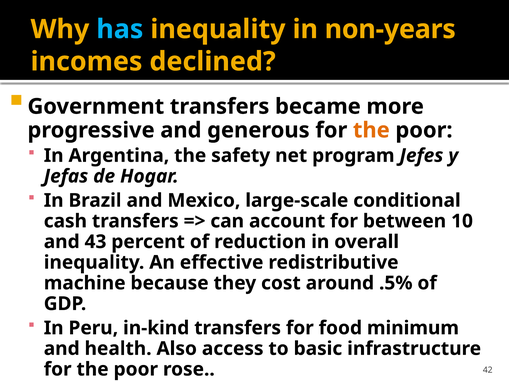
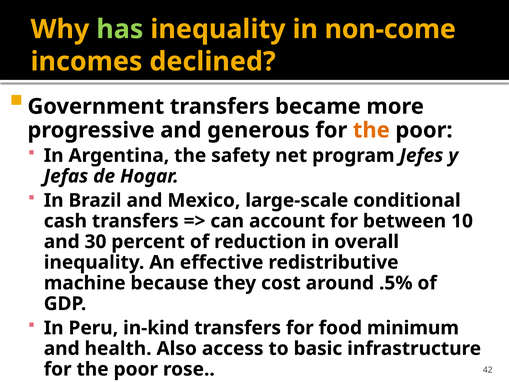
has colour: light blue -> light green
non-years: non-years -> non-come
43: 43 -> 30
